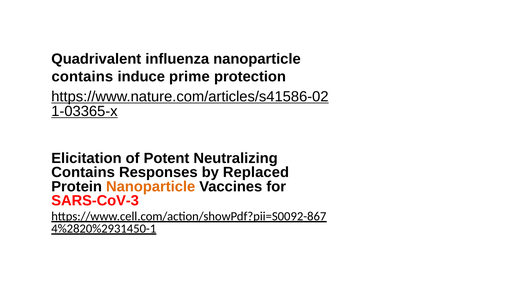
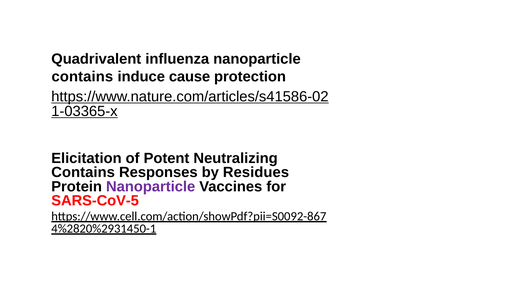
prime: prime -> cause
Replaced: Replaced -> Residues
Nanoparticle at (151, 187) colour: orange -> purple
SARS-CoV-3: SARS-CoV-3 -> SARS-CoV-5
